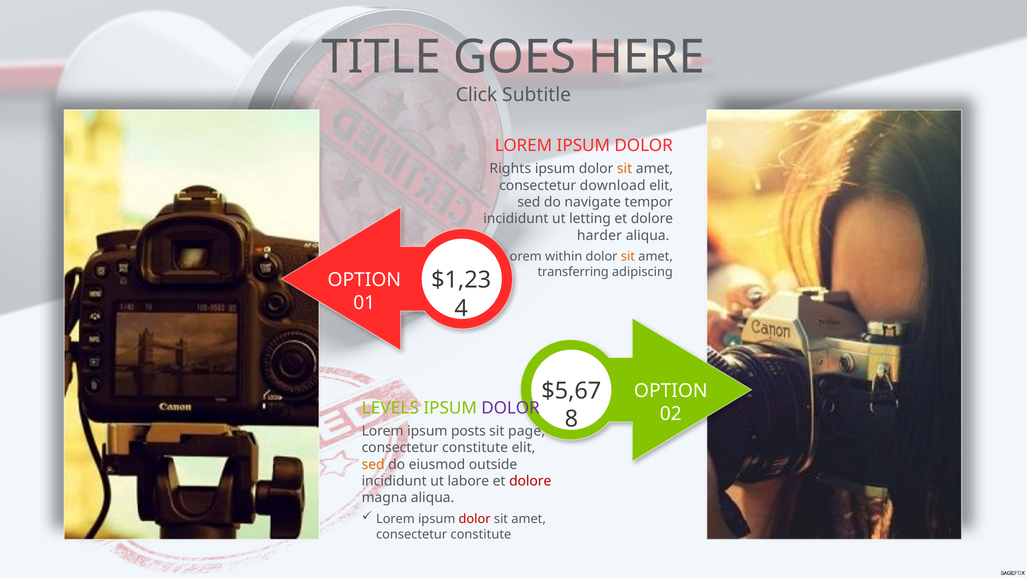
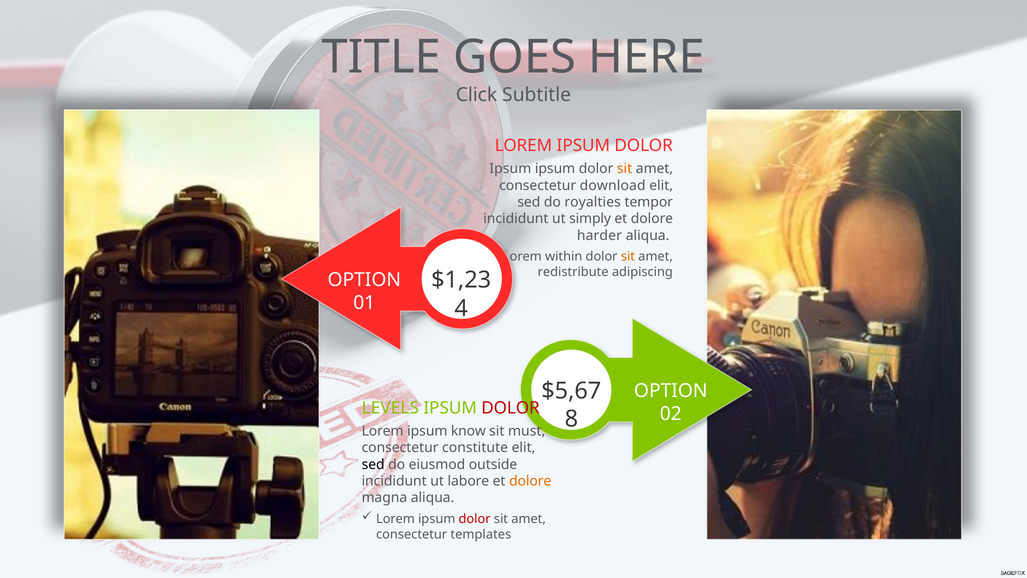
Rights at (510, 169): Rights -> Ipsum
navigate: navigate -> royalties
letting: letting -> simply
transferring: transferring -> redistribute
DOLOR at (510, 408) colour: purple -> red
posts: posts -> know
page: page -> must
sed at (373, 464) colour: orange -> black
dolore at (530, 481) colour: red -> orange
constitute at (481, 534): constitute -> templates
